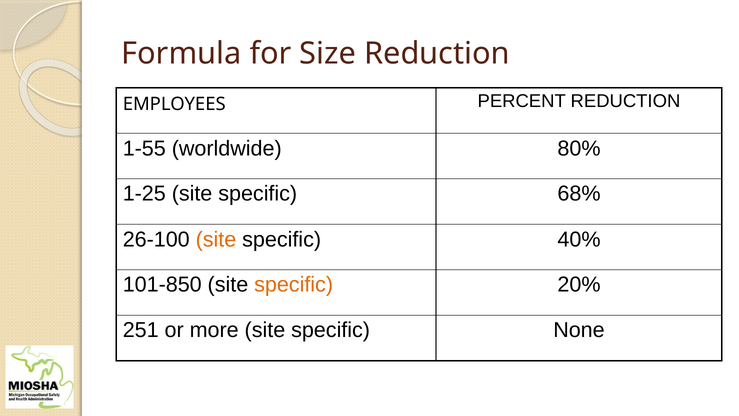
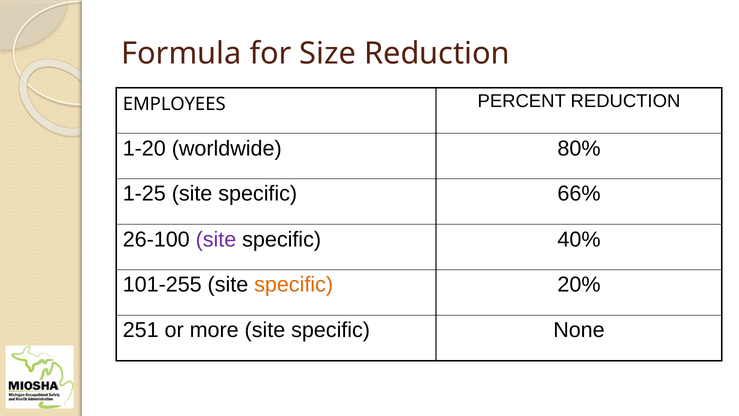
1-55: 1-55 -> 1-20
68%: 68% -> 66%
site at (216, 239) colour: orange -> purple
101-850: 101-850 -> 101-255
